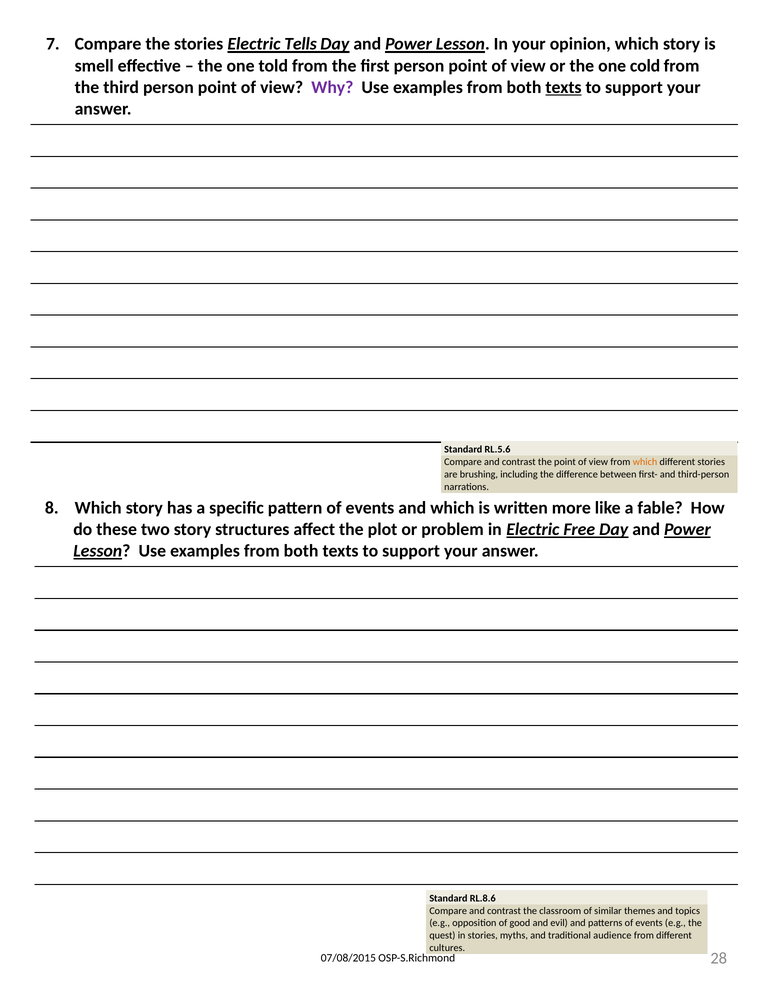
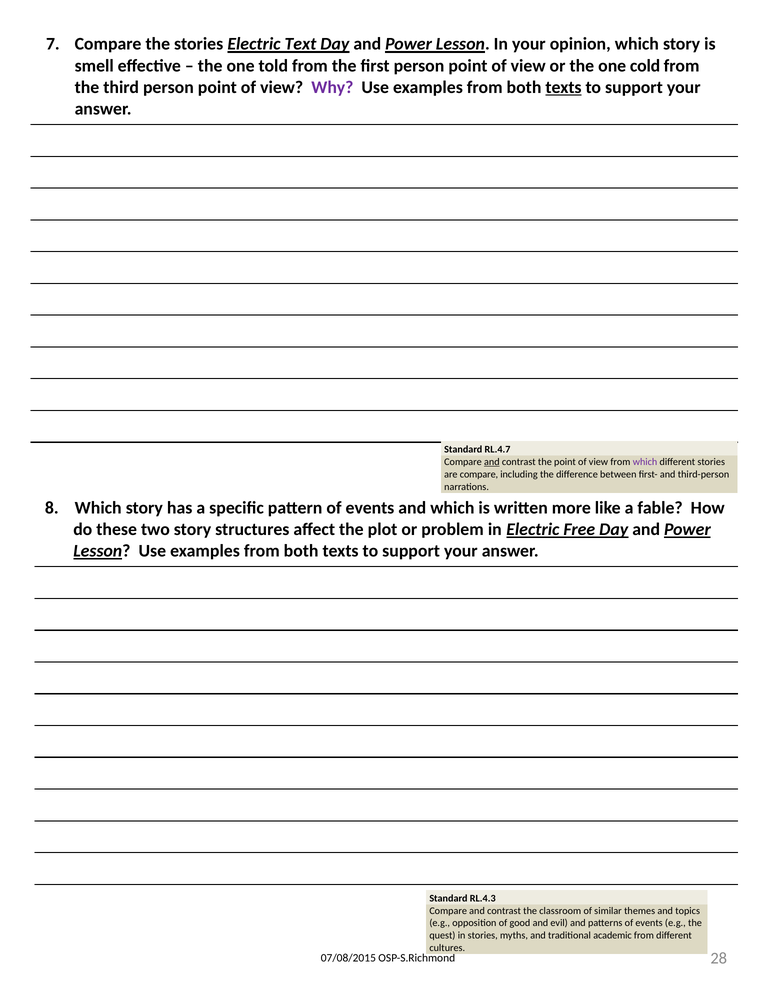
Tells: Tells -> Text
RL.5.6: RL.5.6 -> RL.4.7
and at (492, 462) underline: none -> present
which at (645, 462) colour: orange -> purple
are brushing: brushing -> compare
RL.8.6: RL.8.6 -> RL.4.3
audience: audience -> academic
